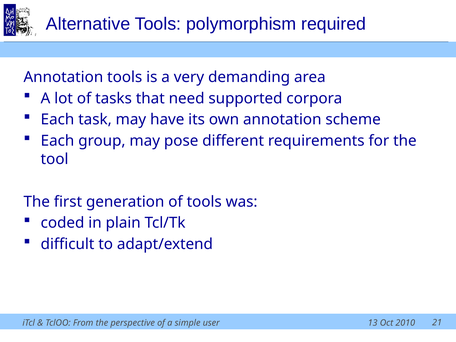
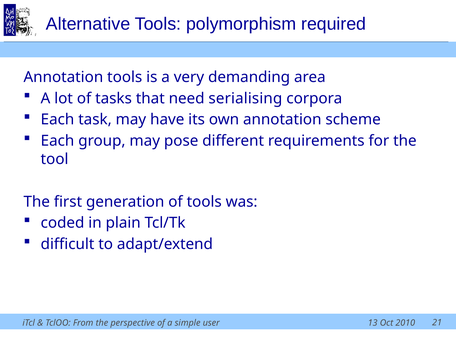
supported: supported -> serialising
